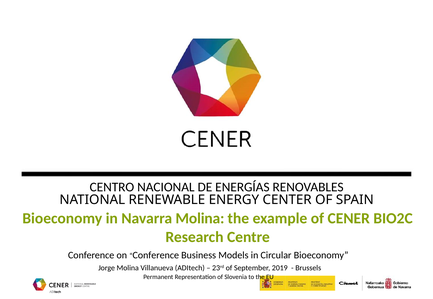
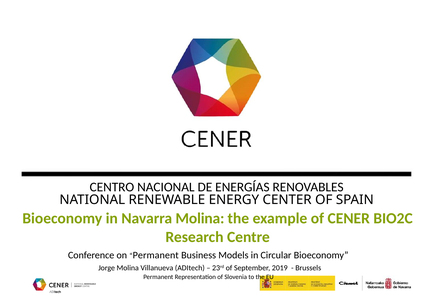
Conference at (156, 256): Conference -> Permanent
